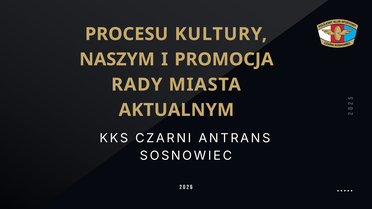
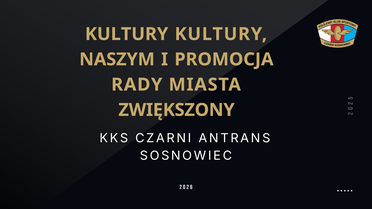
PROCESU at (127, 34): PROCESU -> KULTURY
AKTUALNYM: AKTUALNYM -> ZWIĘKSZONY
